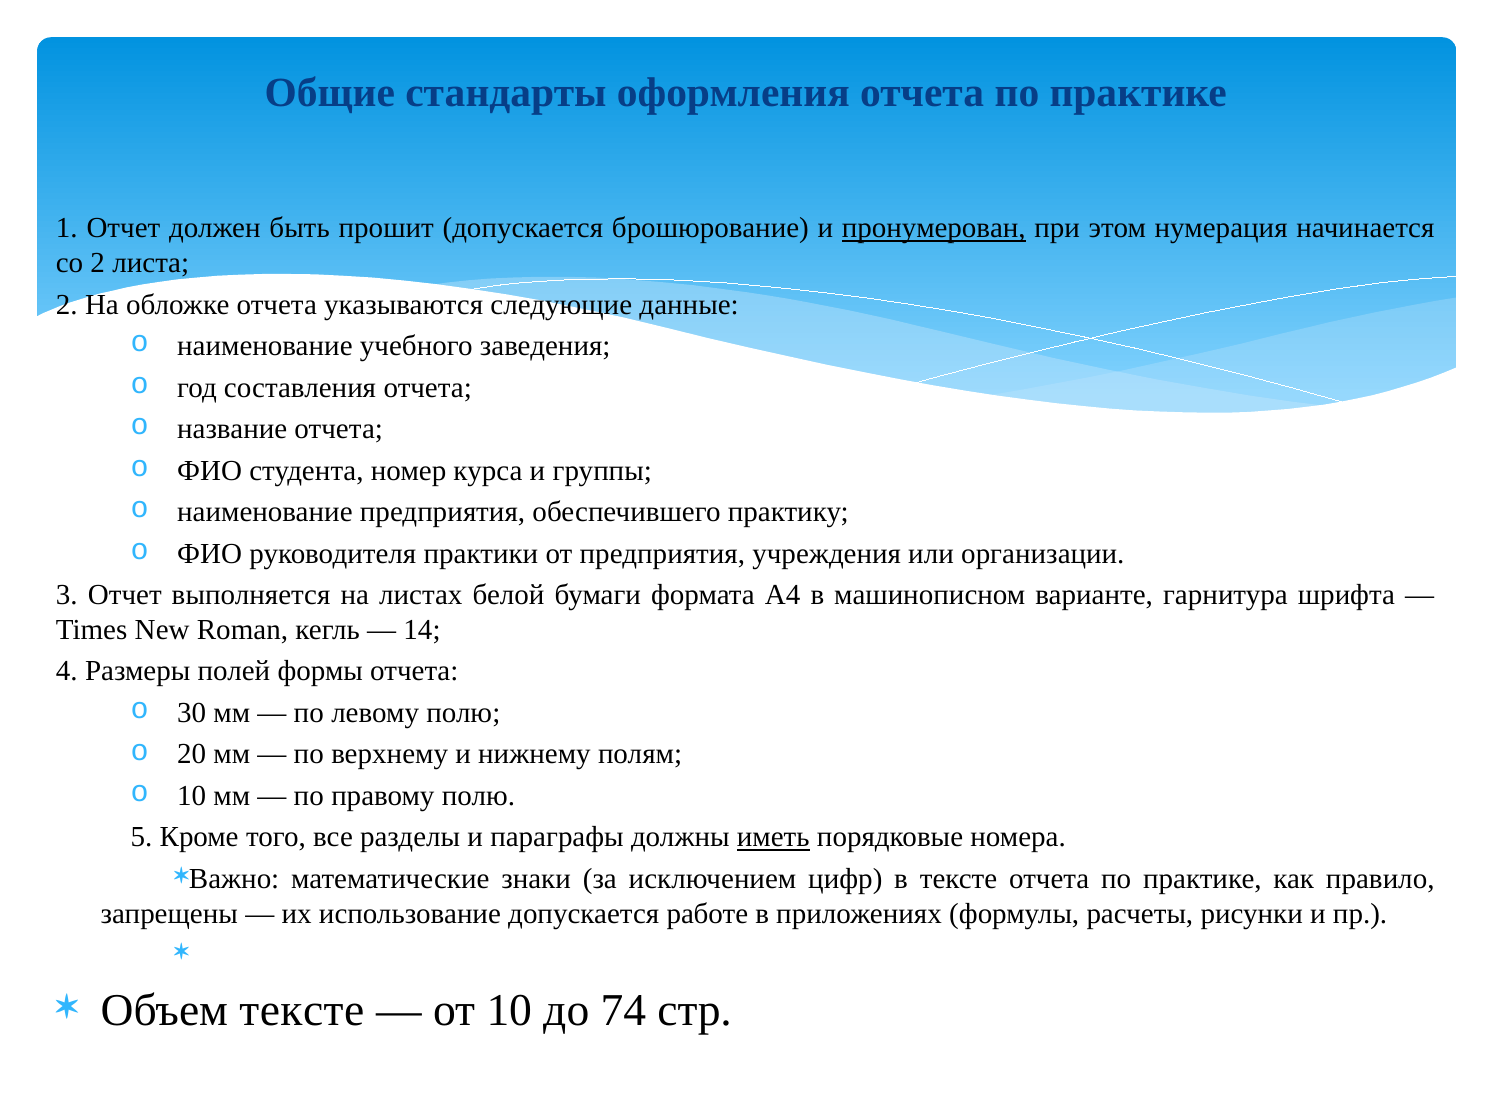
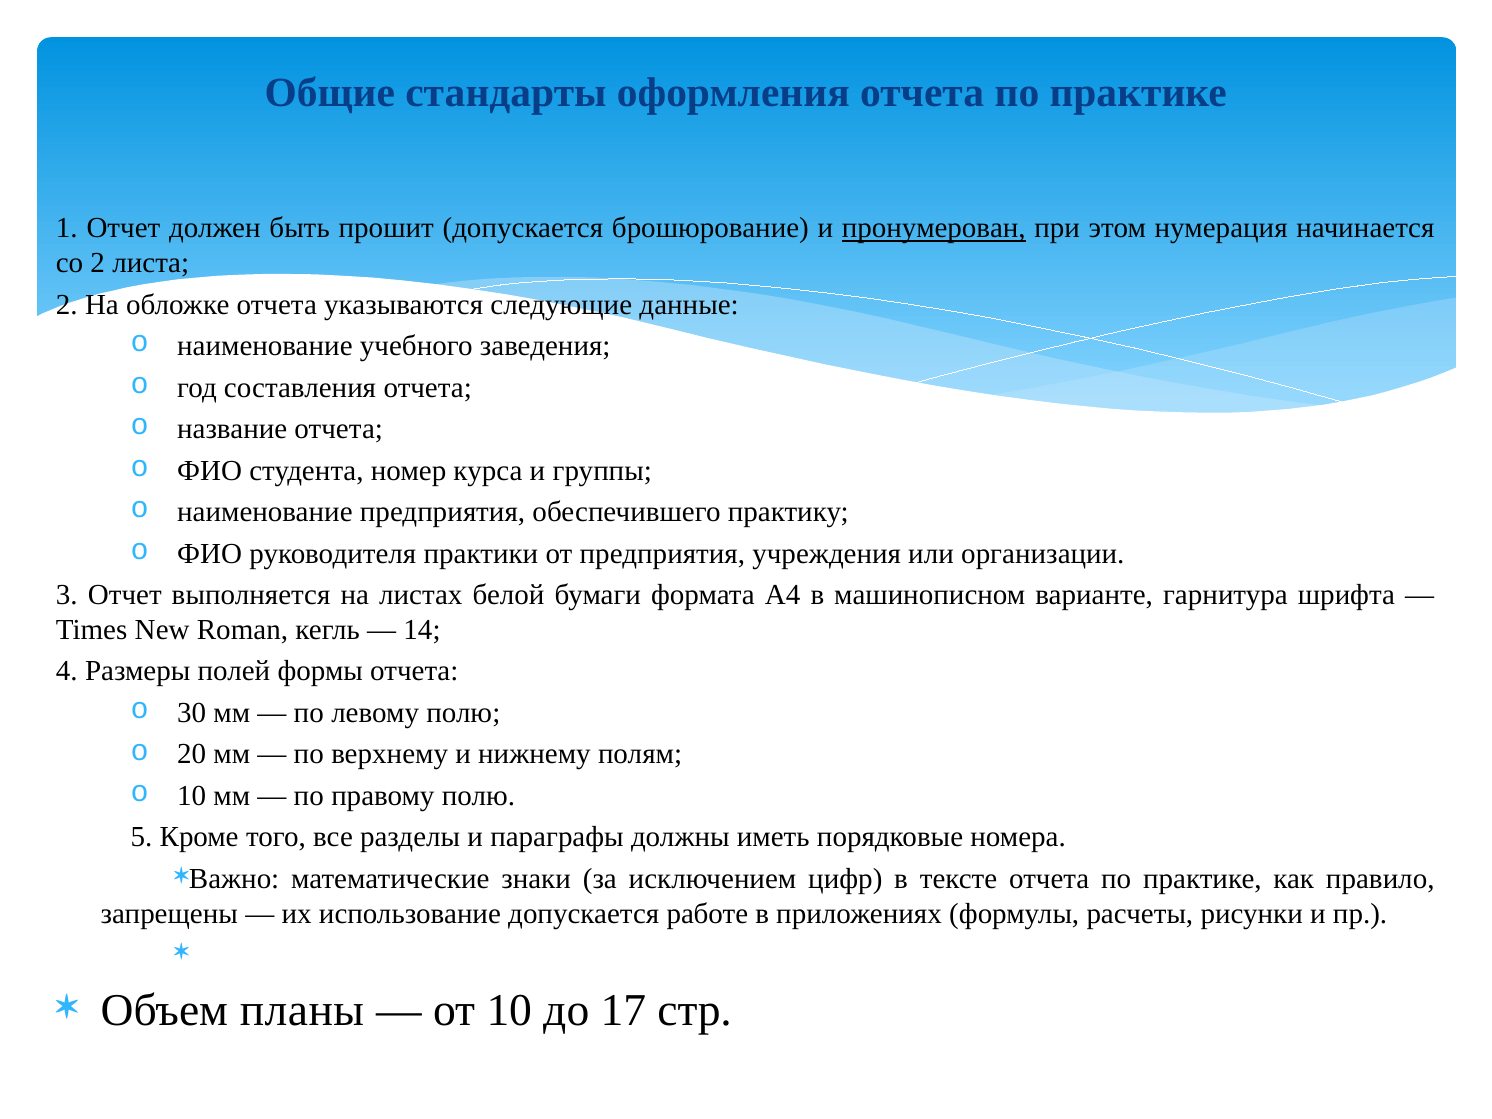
иметь underline: present -> none
Объем тексте: тексте -> планы
74: 74 -> 17
